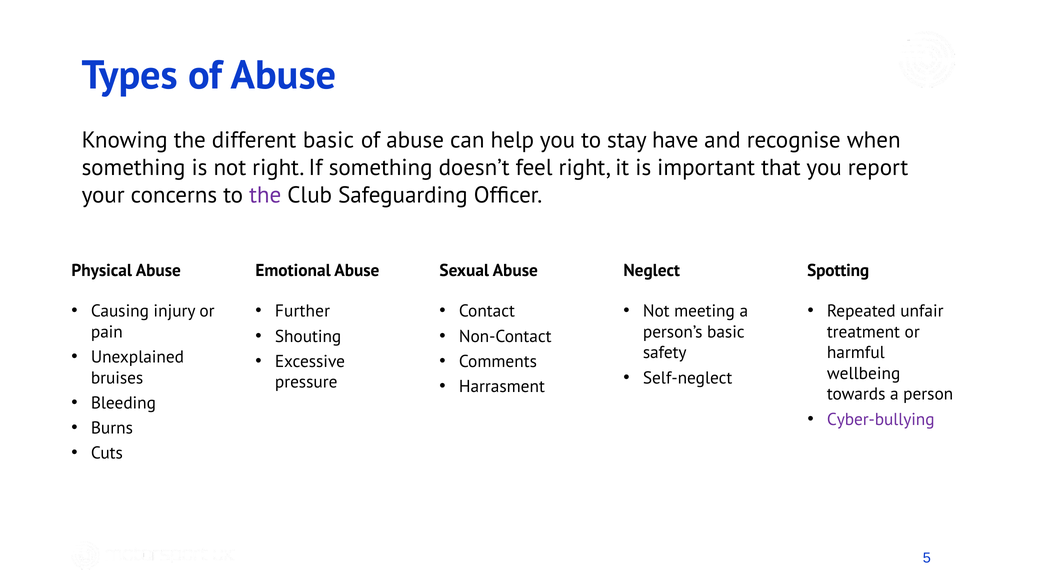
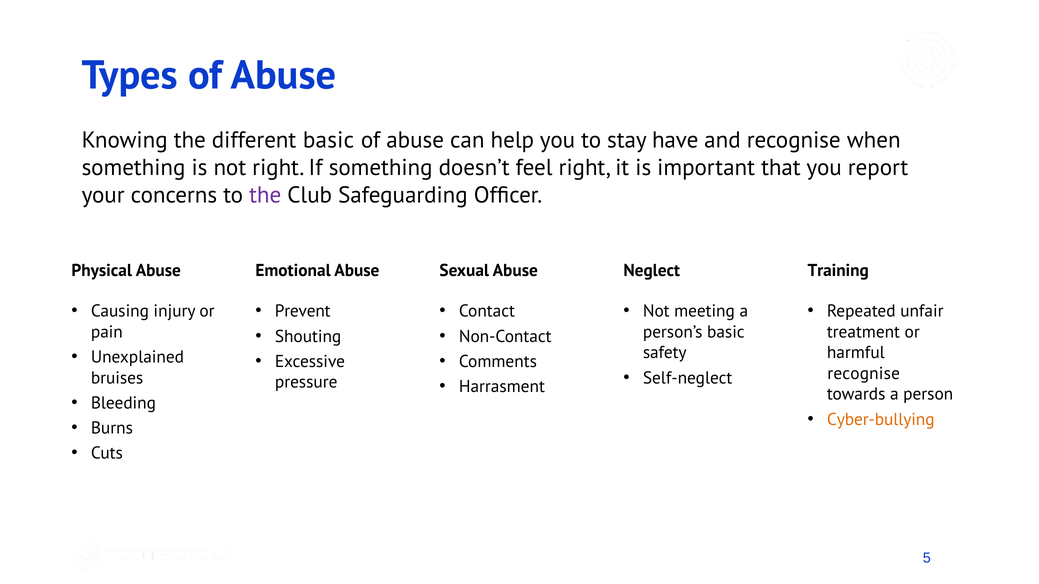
Spotting: Spotting -> Training
Further: Further -> Prevent
wellbeing at (864, 374): wellbeing -> recognise
Cyber-bullying colour: purple -> orange
